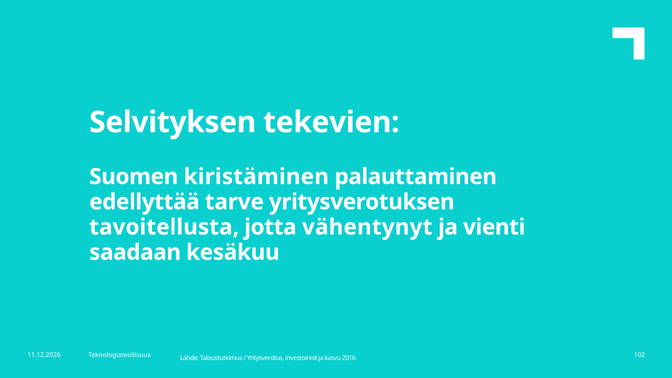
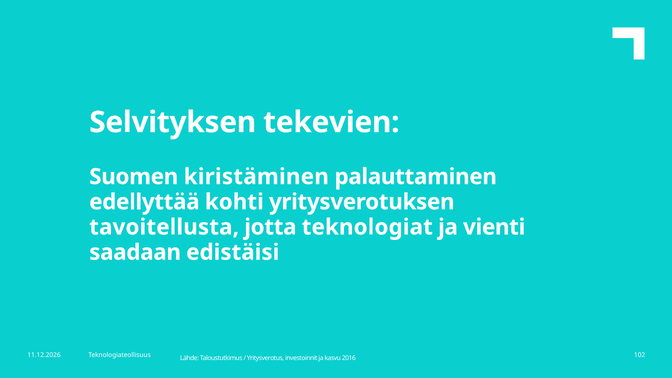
tarve: tarve -> kohti
vähentynyt: vähentynyt -> teknologiat
kesäkuu: kesäkuu -> edistäisi
